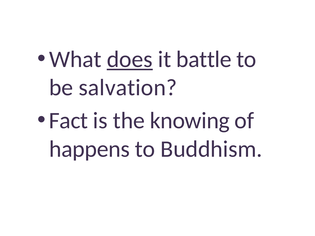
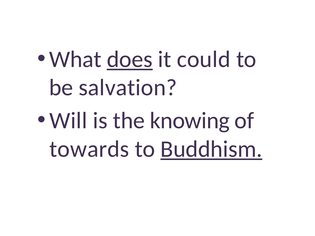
battle: battle -> could
Fact: Fact -> Will
happens: happens -> towards
Buddhism underline: none -> present
